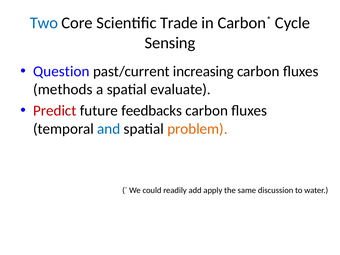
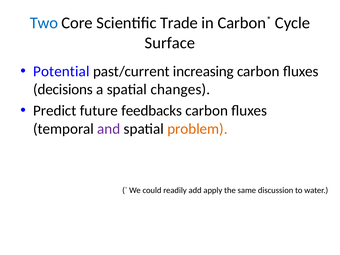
Sensing: Sensing -> Surface
Question: Question -> Potential
methods: methods -> decisions
evaluate: evaluate -> changes
Predict colour: red -> black
and colour: blue -> purple
